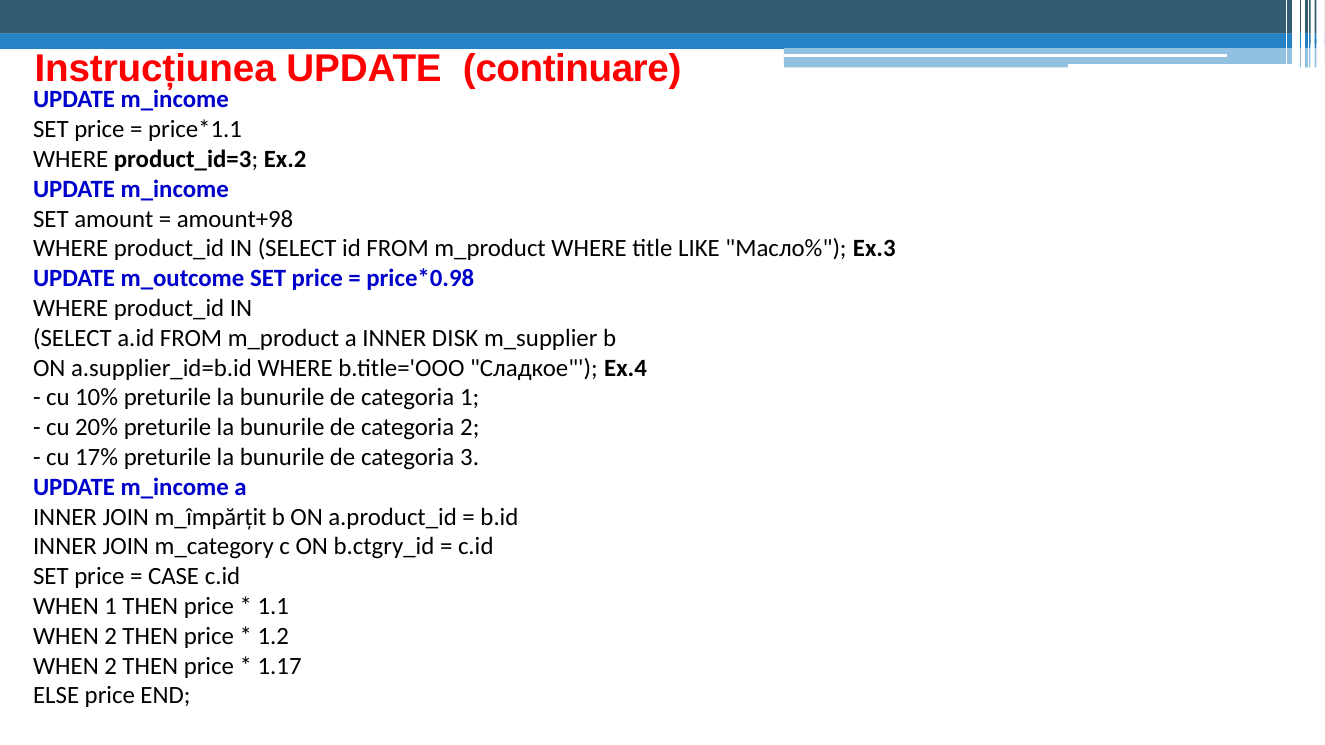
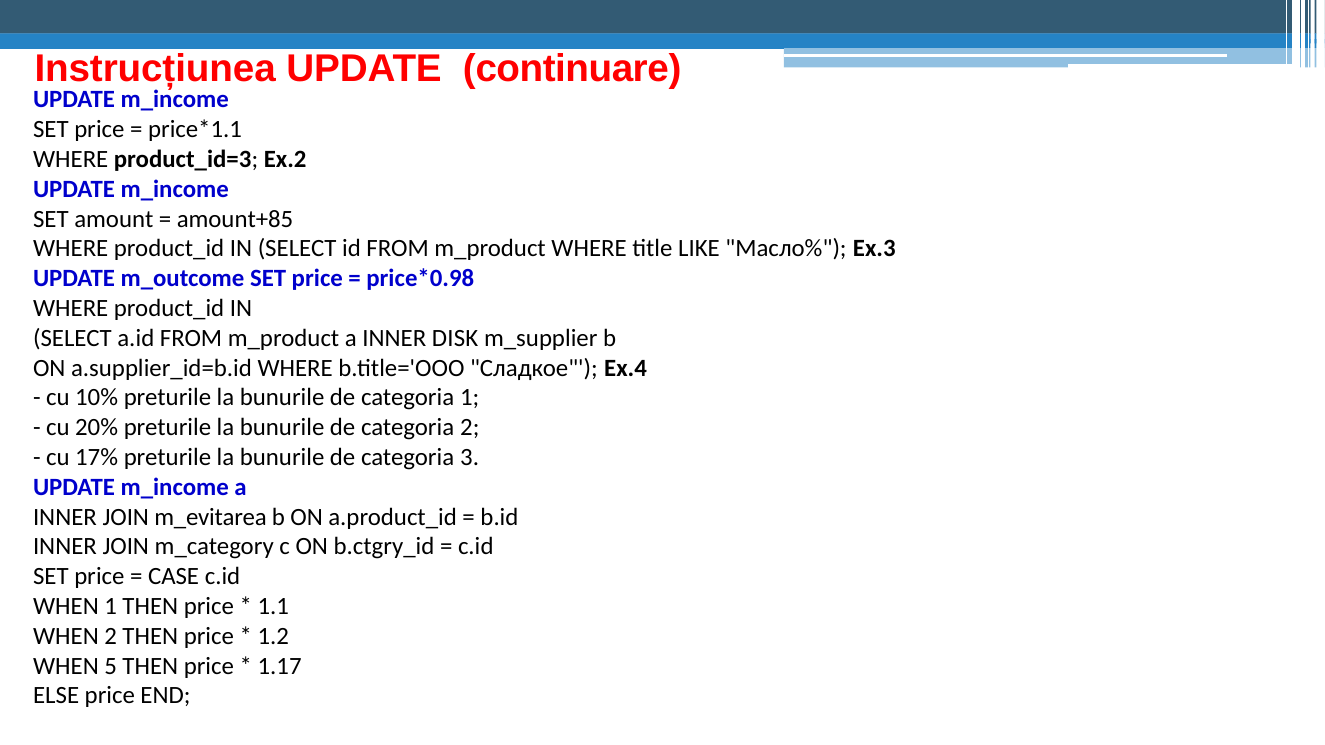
amount+98: amount+98 -> amount+85
m_împărțit: m_împărțit -> m_evitarea
2 at (111, 666): 2 -> 5
